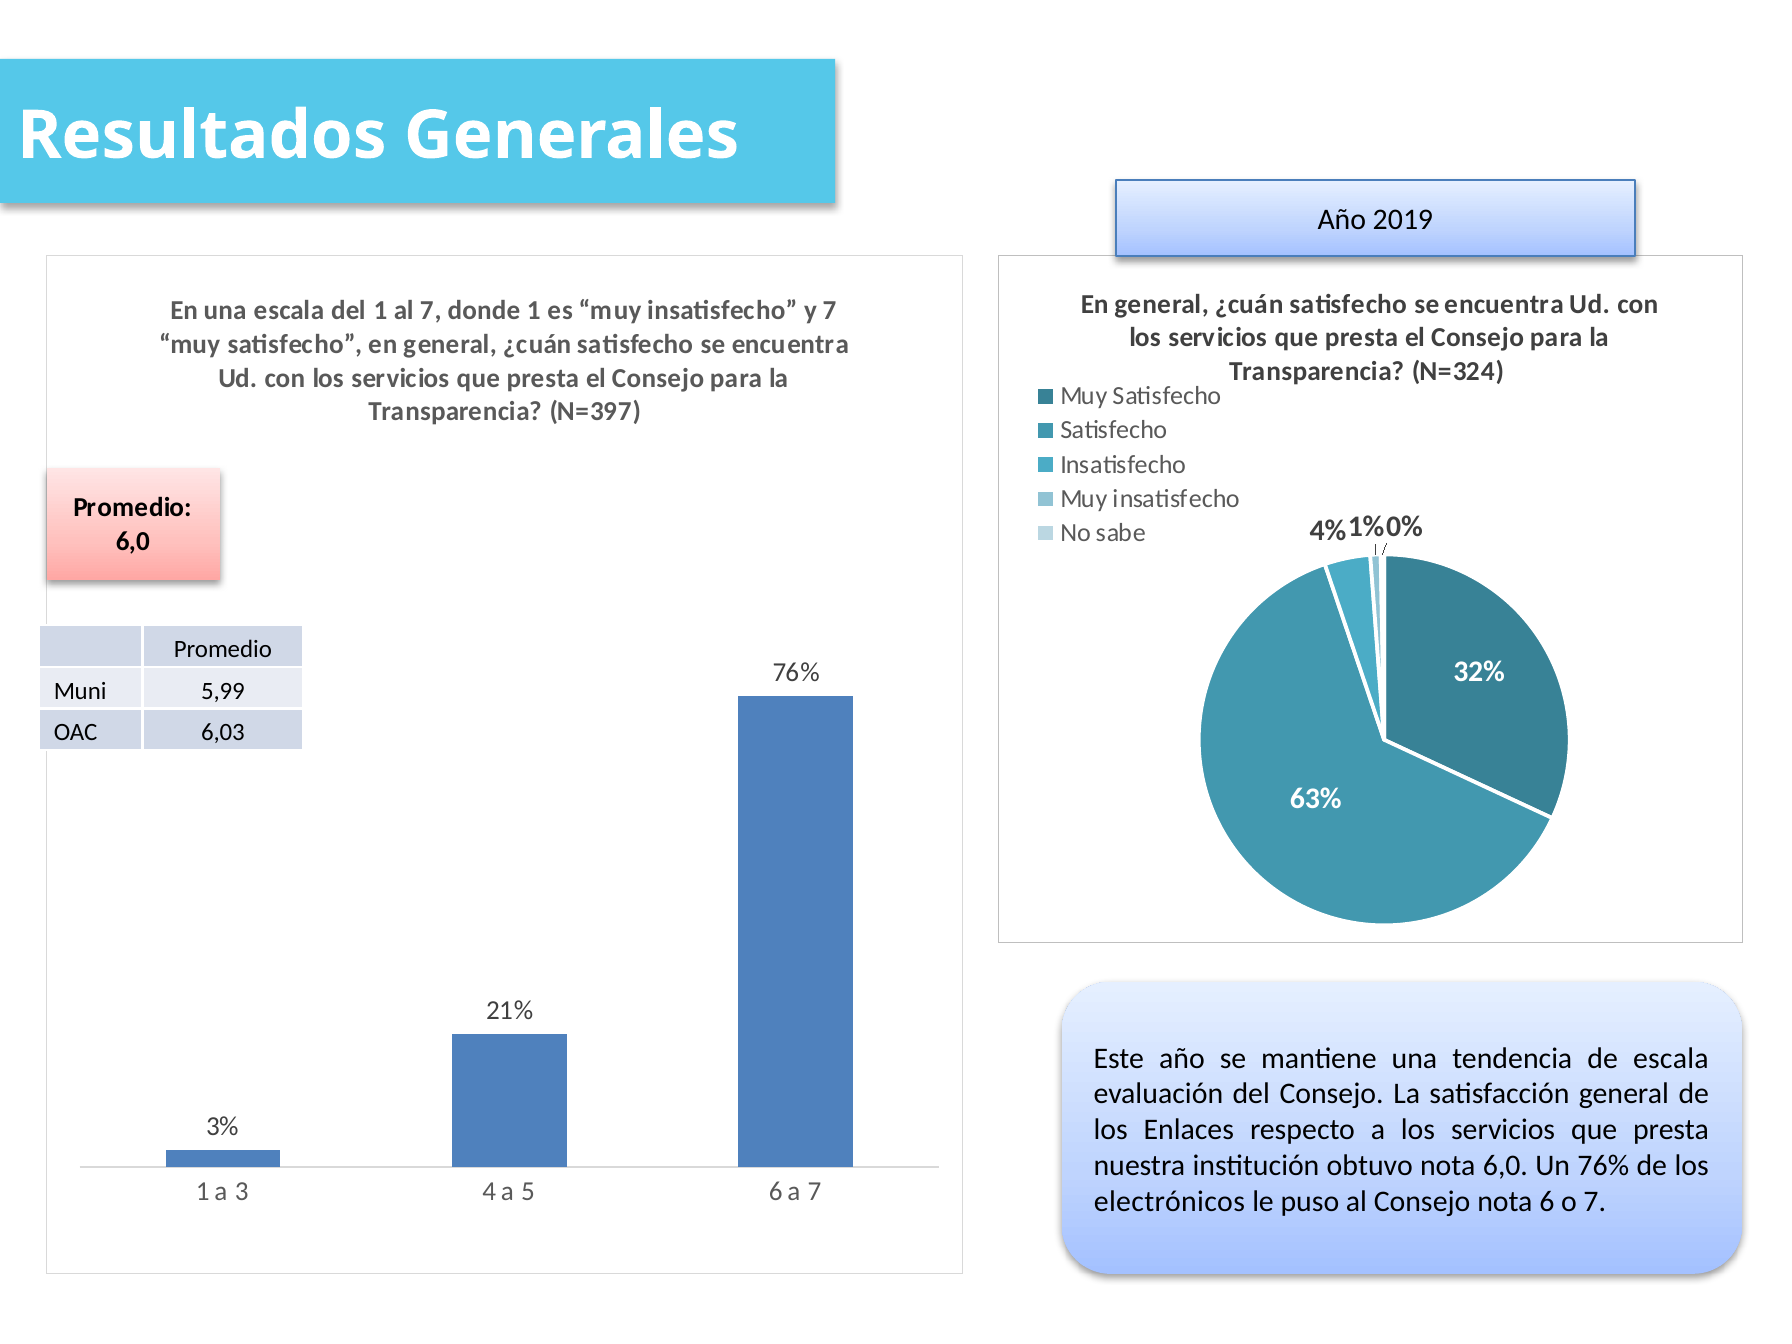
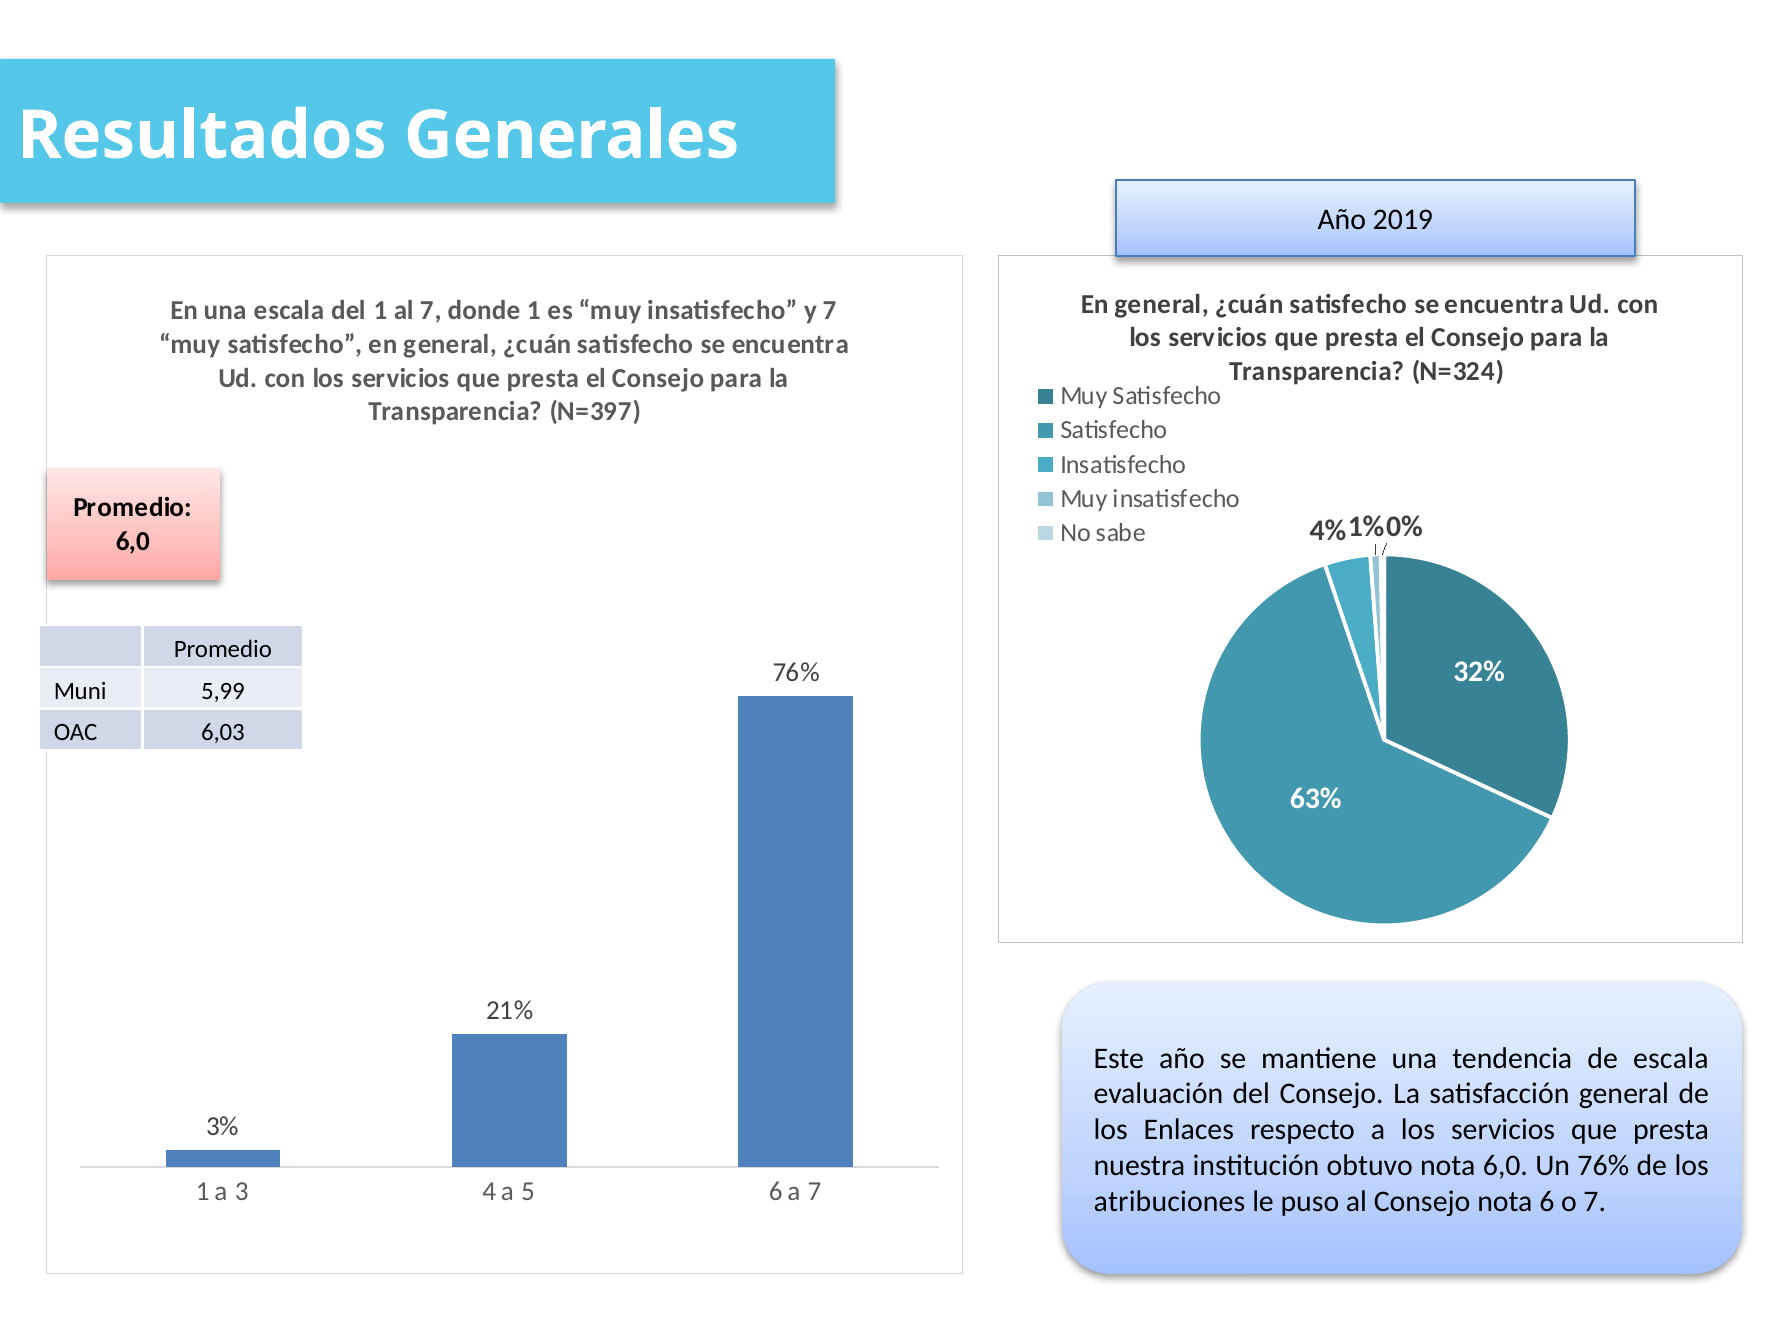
electrónicos: electrónicos -> atribuciones
